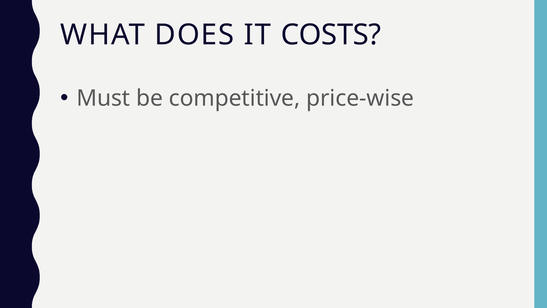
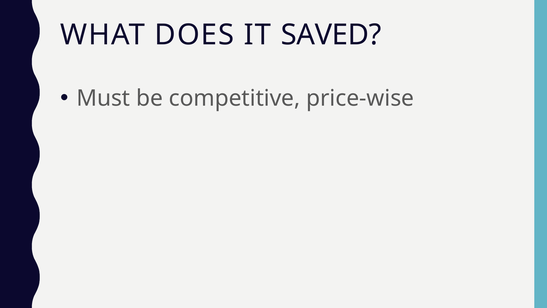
COSTS: COSTS -> SAVED
